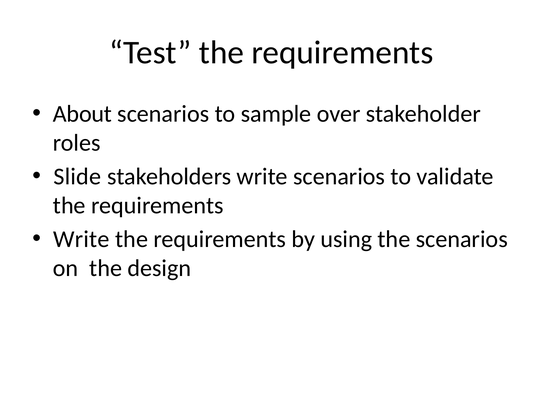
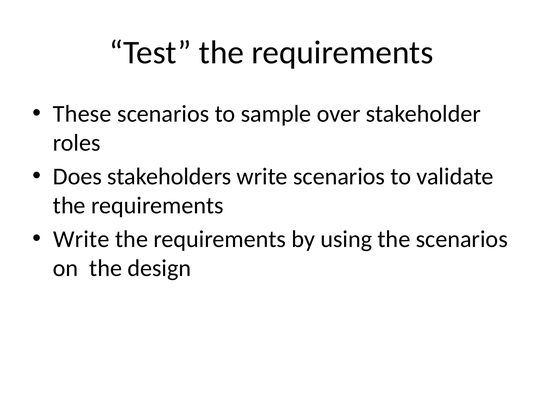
About: About -> These
Slide: Slide -> Does
